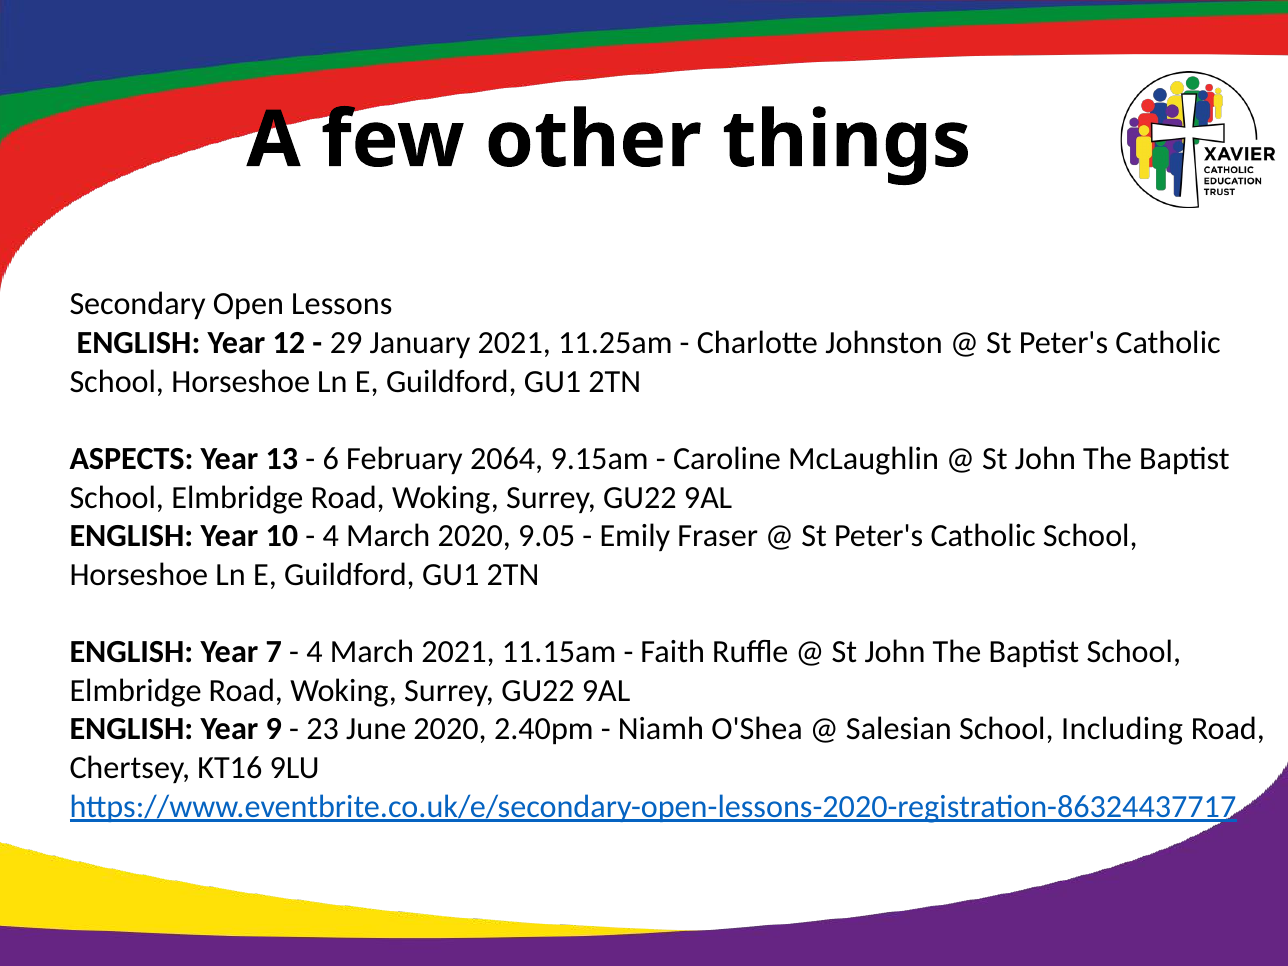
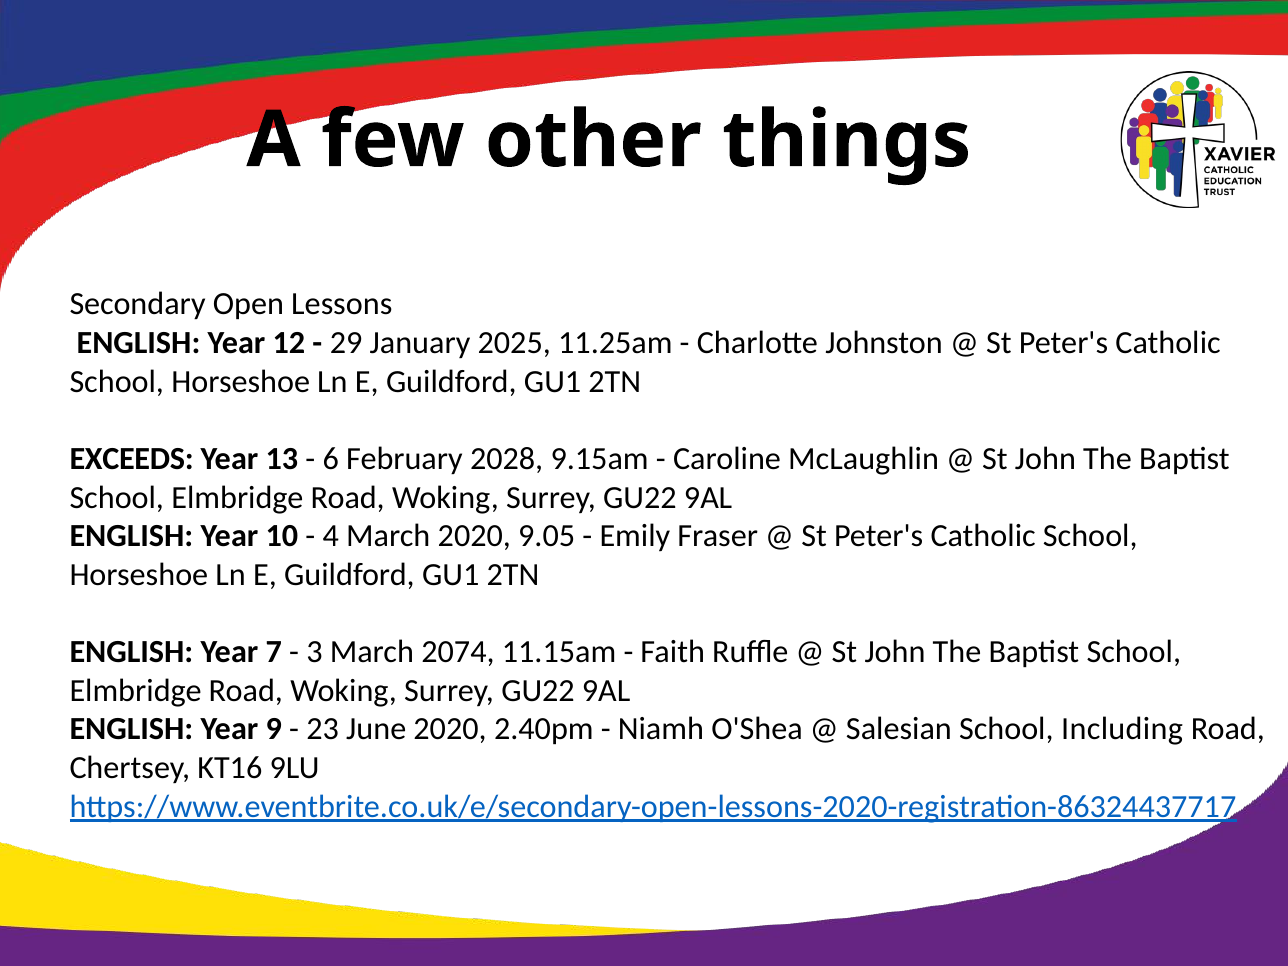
January 2021: 2021 -> 2025
ASPECTS: ASPECTS -> EXCEEDS
2064: 2064 -> 2028
4 at (314, 652): 4 -> 3
March 2021: 2021 -> 2074
